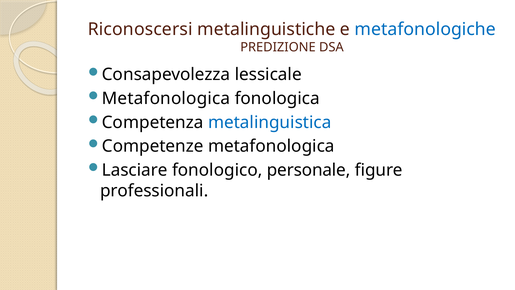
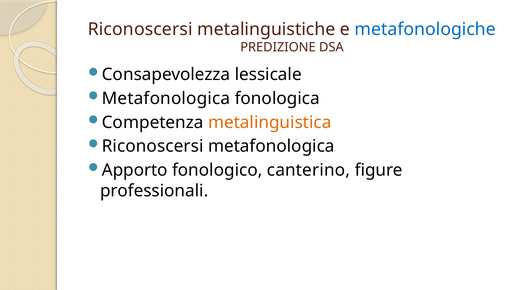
metalinguistica colour: blue -> orange
Competenze at (153, 146): Competenze -> Riconoscersi
Lasciare: Lasciare -> Apporto
personale: personale -> canterino
